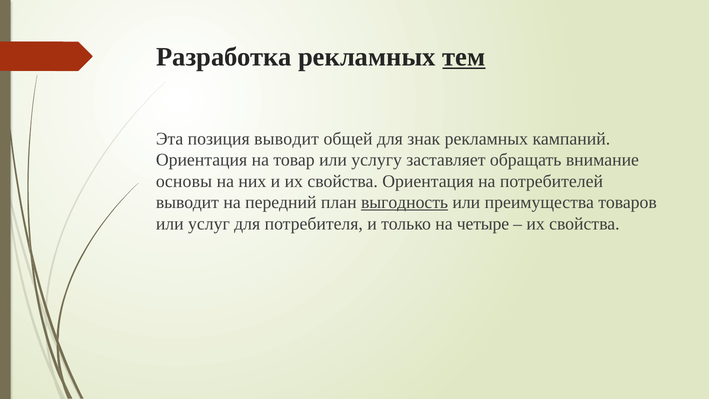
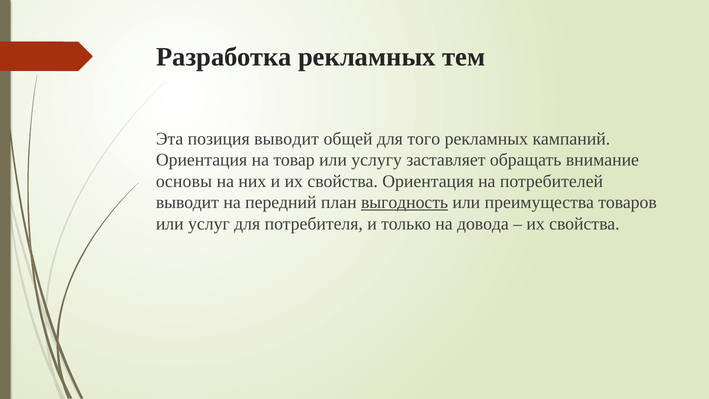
тем underline: present -> none
знак: знак -> того
четыре: четыре -> довода
